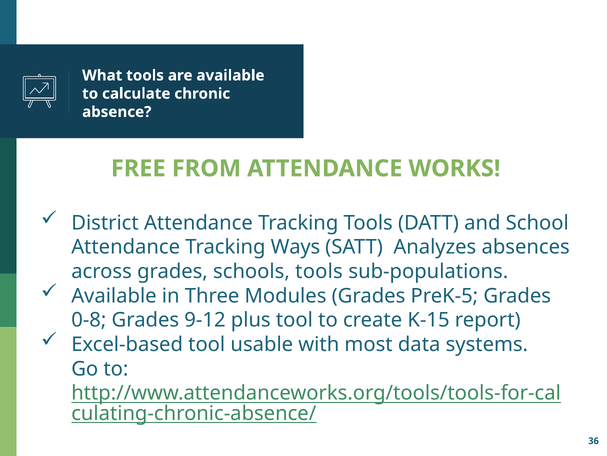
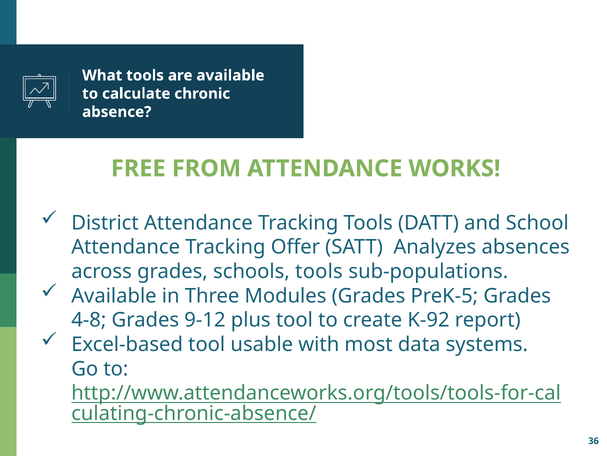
Ways: Ways -> Offer
0-8: 0-8 -> 4-8
K-15: K-15 -> K-92
